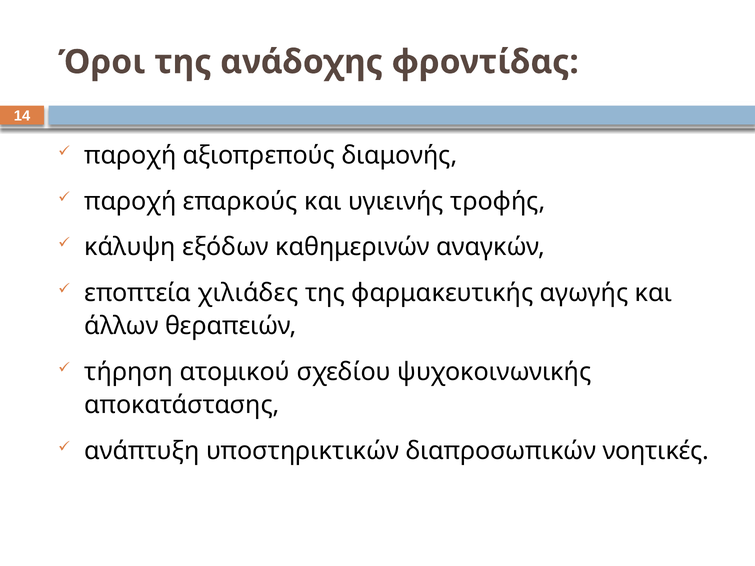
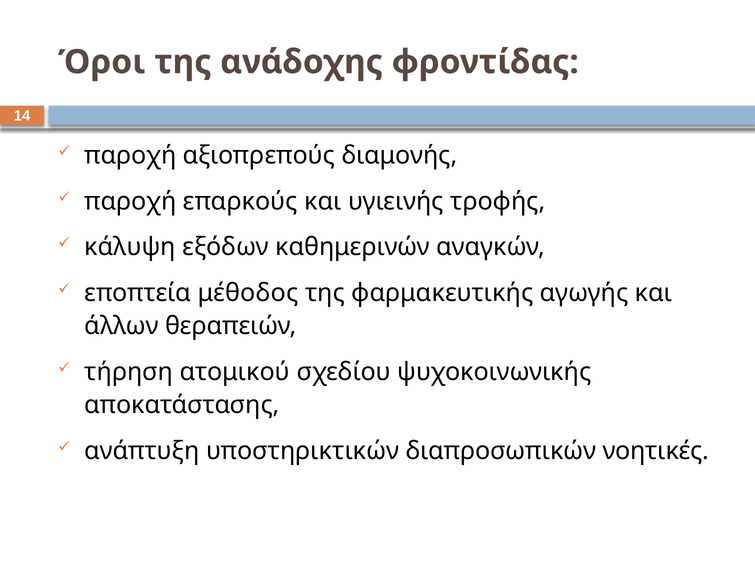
χιλιάδες: χιλιάδες -> μέθοδος
